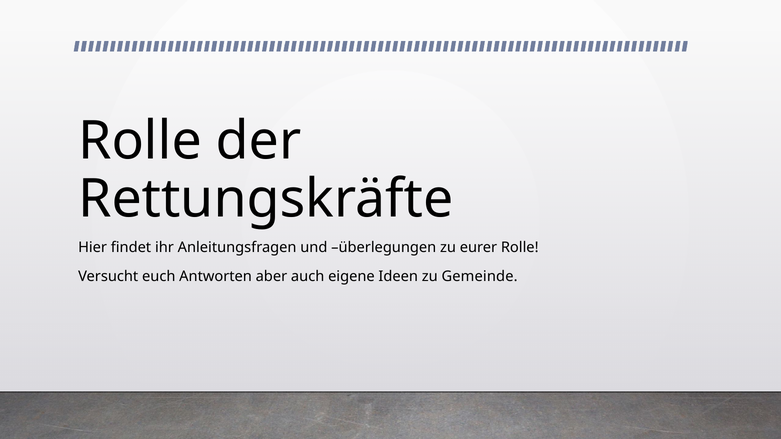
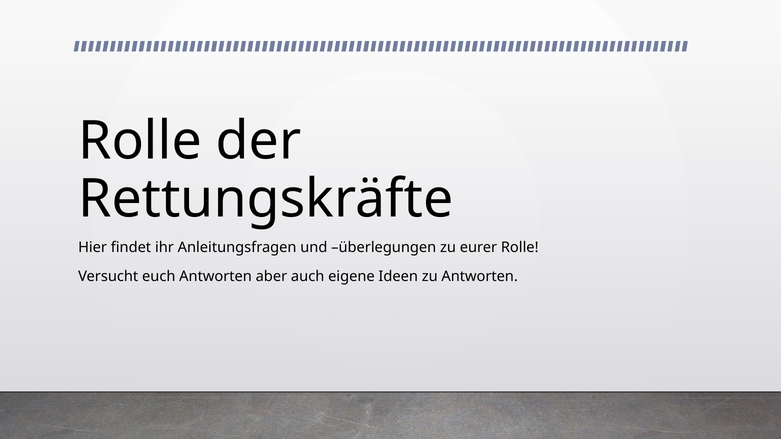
zu Gemeinde: Gemeinde -> Antworten
